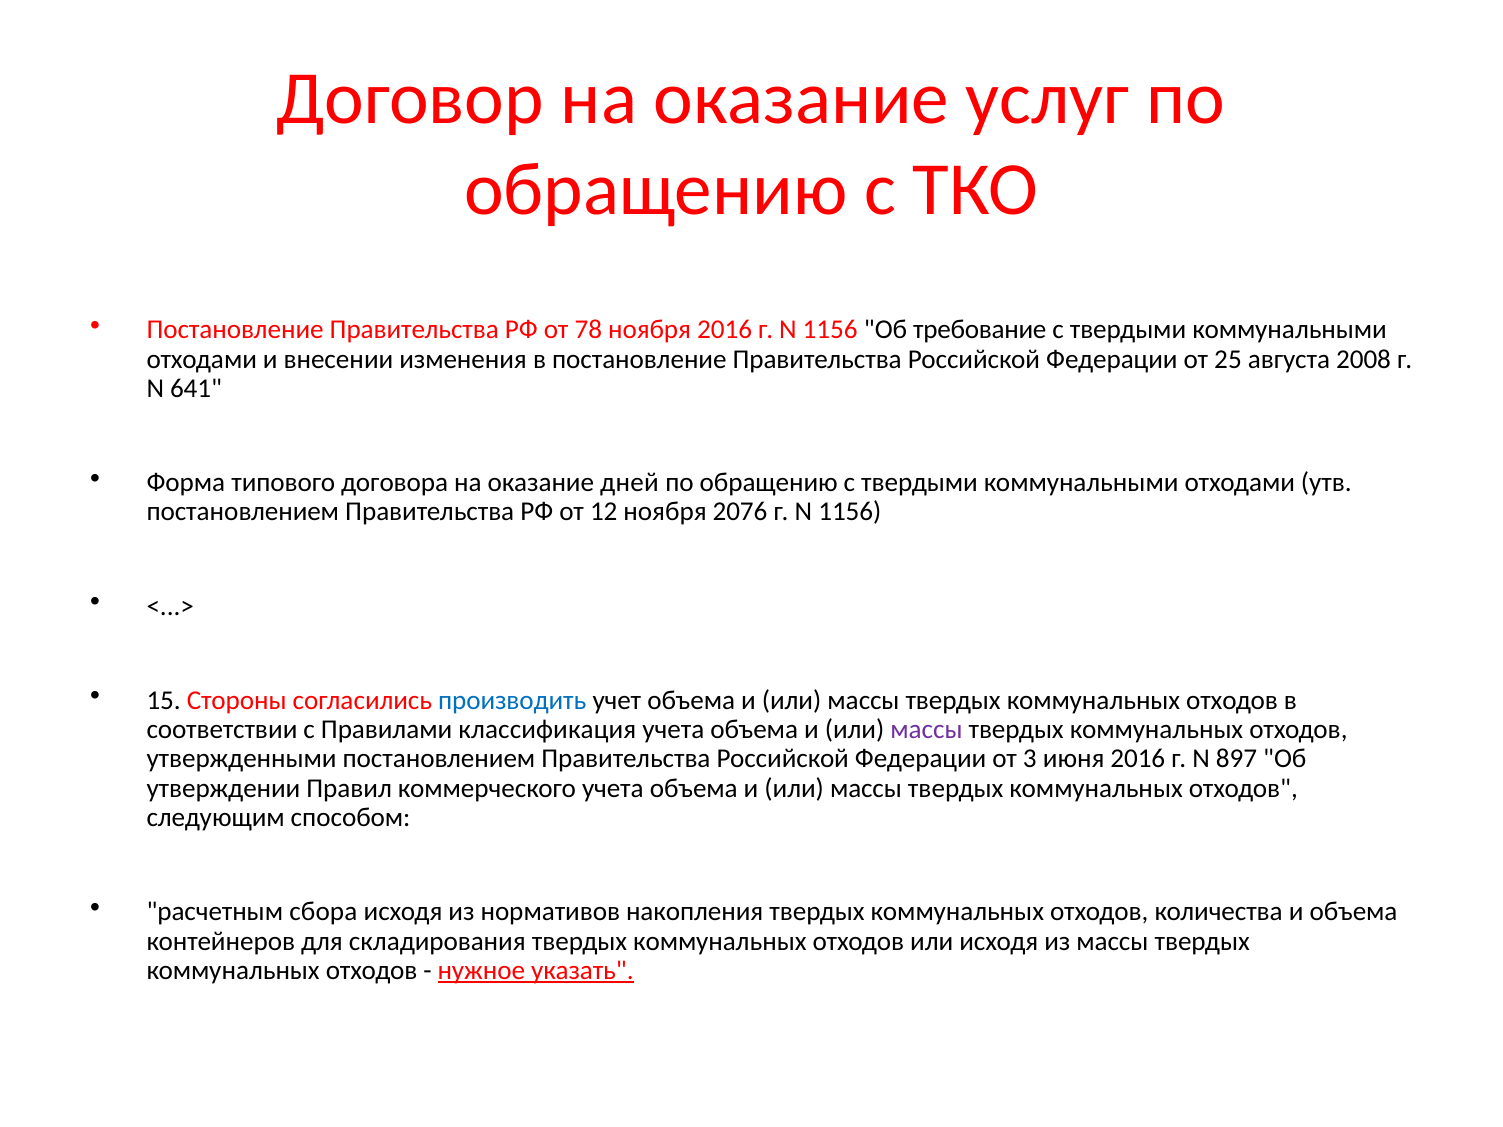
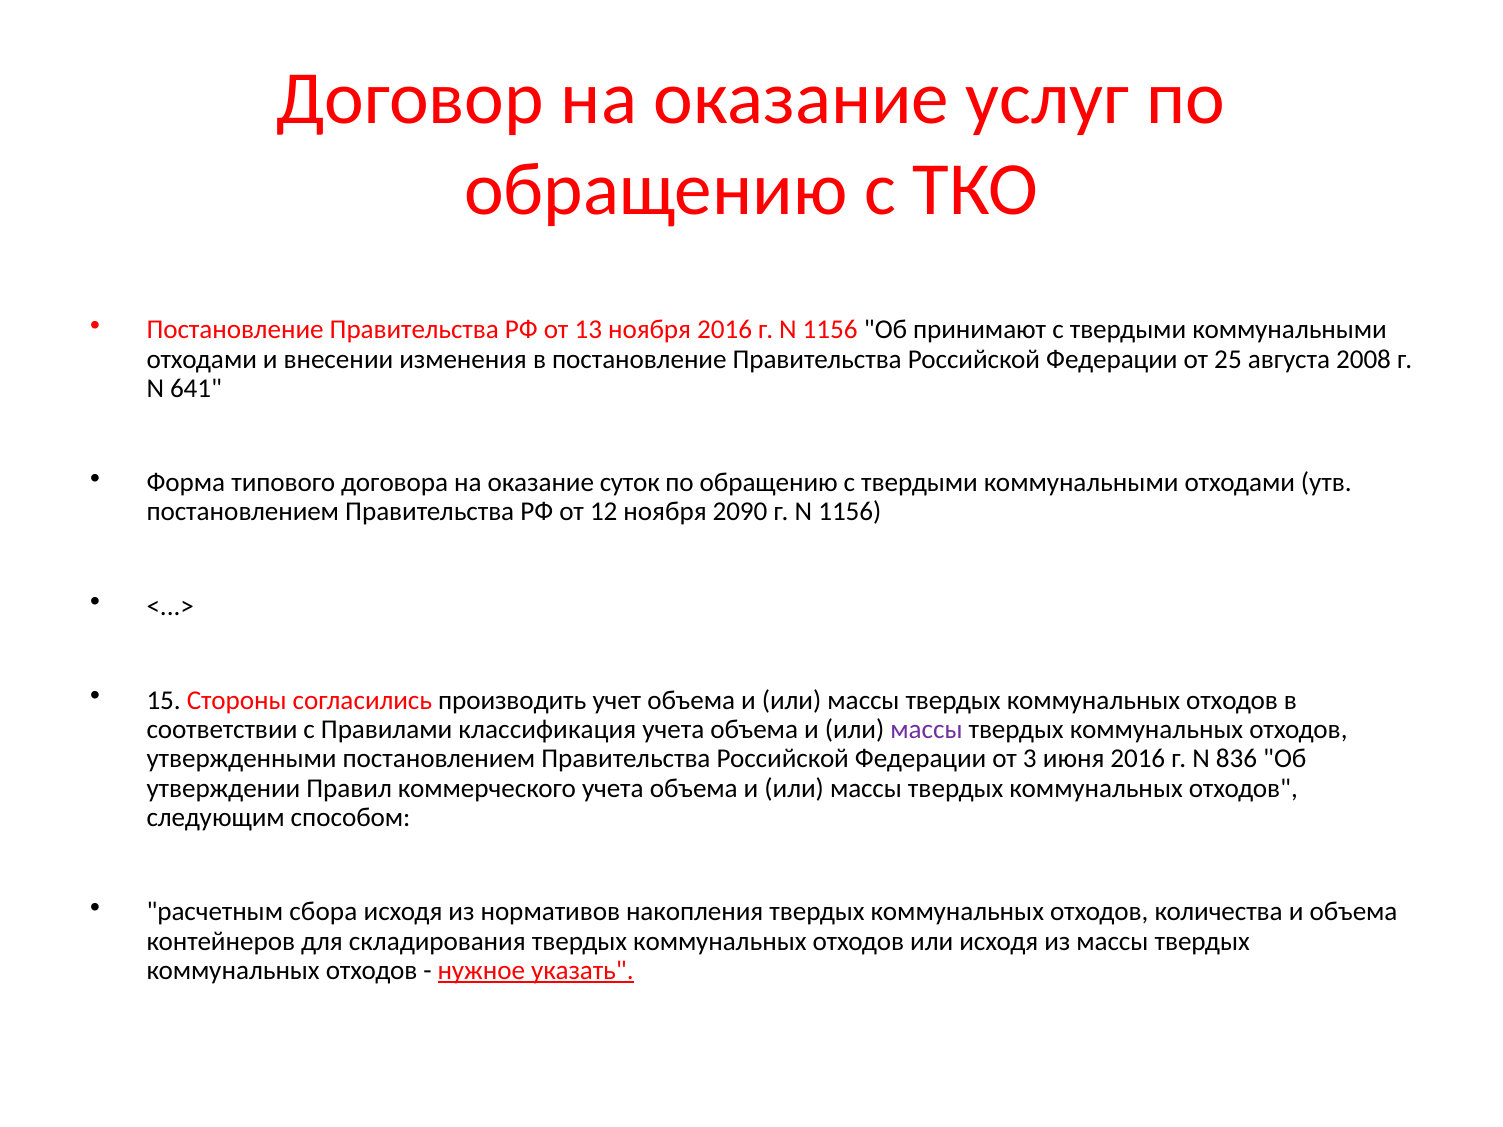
78: 78 -> 13
требование: требование -> принимают
дней: дней -> суток
2076: 2076 -> 2090
производить colour: blue -> black
897: 897 -> 836
